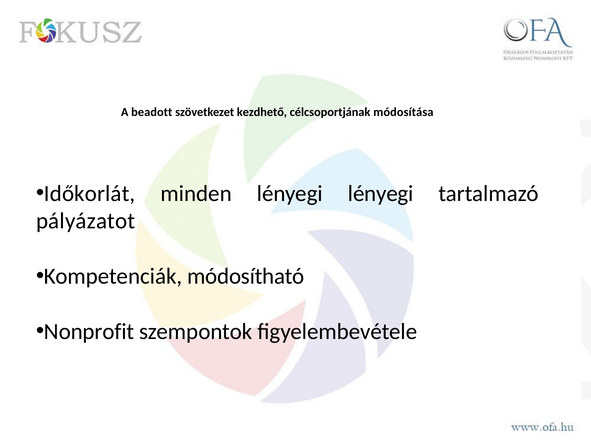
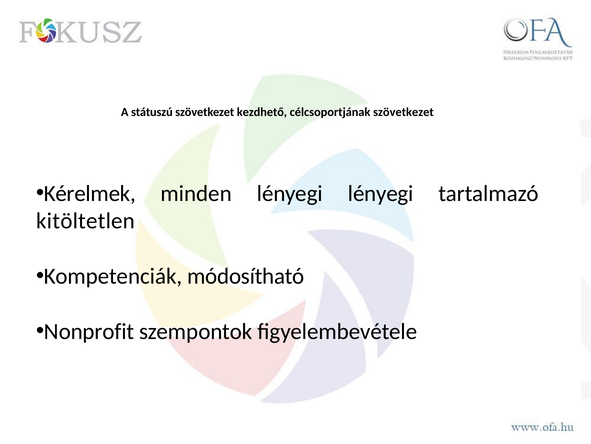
beadott: beadott -> státuszú
célcsoportjának módosítása: módosítása -> szövetkezet
Időkorlát: Időkorlát -> Kérelmek
pályázatot: pályázatot -> kitöltetlen
